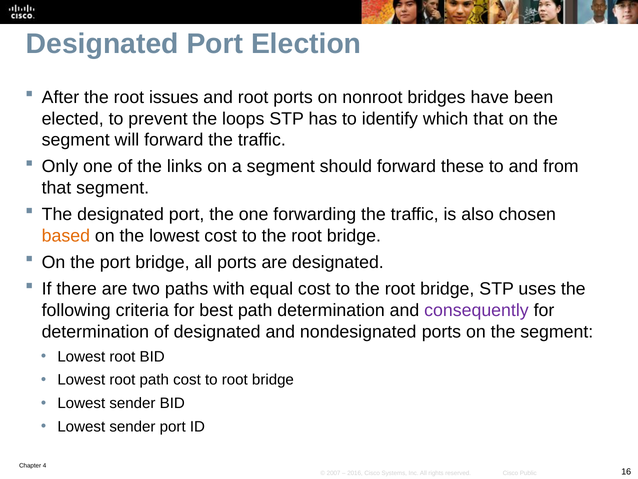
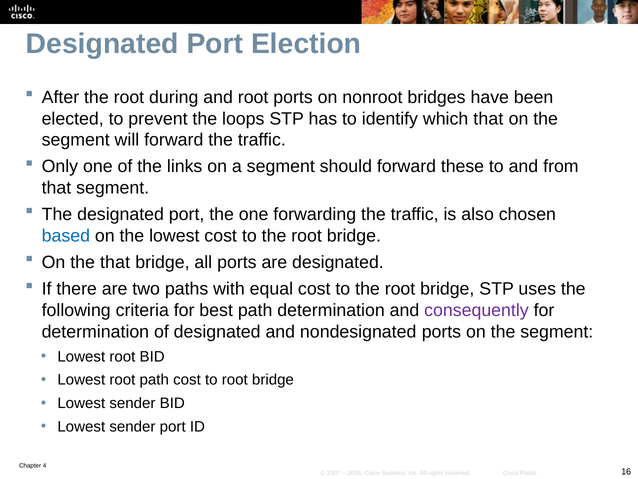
issues: issues -> during
based colour: orange -> blue
the port: port -> that
